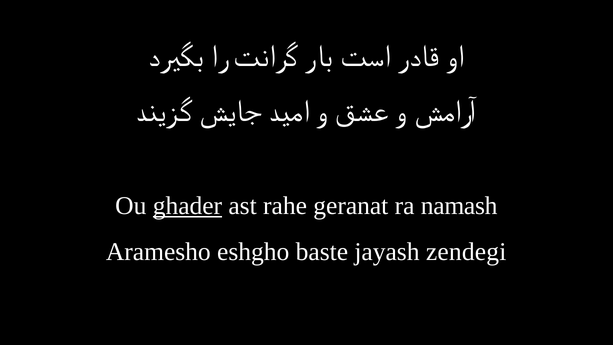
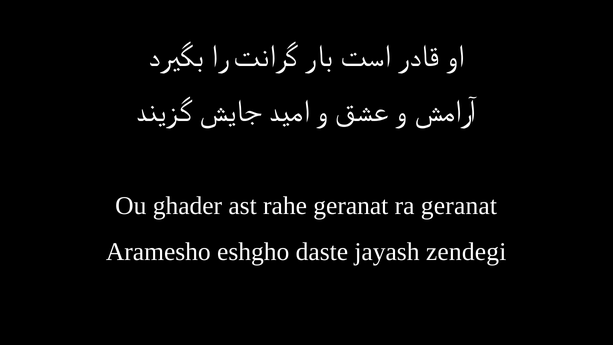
ghader underline: present -> none
ra namash: namash -> geranat
baste: baste -> daste
